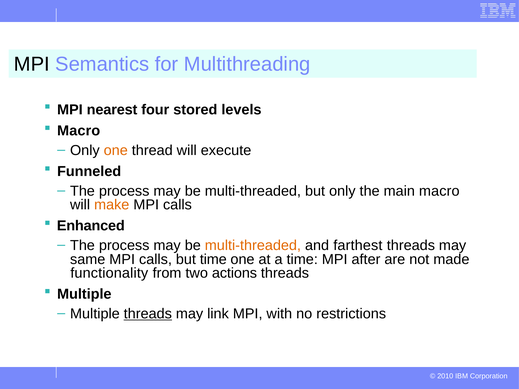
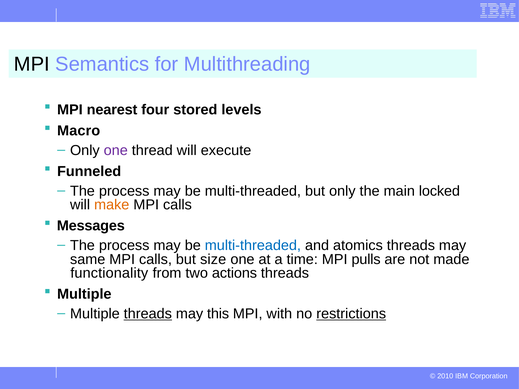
one at (116, 150) colour: orange -> purple
main macro: macro -> locked
Enhanced: Enhanced -> Messages
multi-threaded at (253, 246) colour: orange -> blue
farthest: farthest -> atomics
but time: time -> size
after: after -> pulls
link: link -> this
restrictions underline: none -> present
